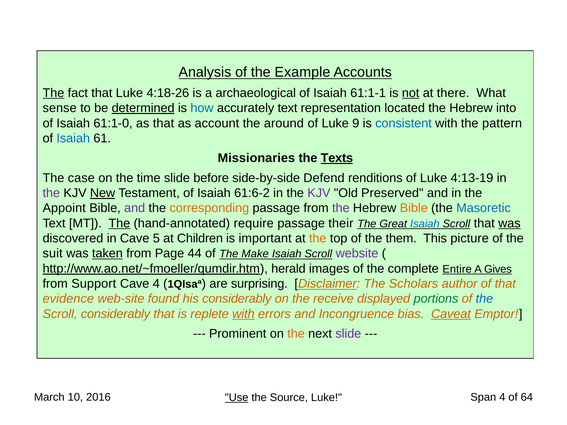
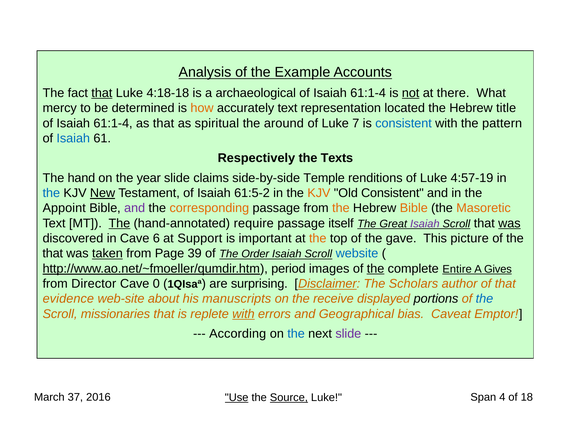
The at (53, 93) underline: present -> none
that at (102, 93) underline: none -> present
4:18-26: 4:18-26 -> 4:18-18
61:1-1 at (368, 93): 61:1-1 -> 61:1-4
sense: sense -> mercy
determined underline: present -> none
how colour: blue -> orange
into: into -> title
61:1-0 at (113, 123): 61:1-0 -> 61:1-4
account: account -> spiritual
9: 9 -> 7
Missionaries: Missionaries -> Respectively
Texts underline: present -> none
case: case -> hand
time: time -> year
before: before -> claims
Defend: Defend -> Temple
4:13-19: 4:13-19 -> 4:57-19
the at (51, 193) colour: purple -> blue
61:6-2: 61:6-2 -> 61:5-2
KJV at (319, 193) colour: purple -> orange
Old Preserved: Preserved -> Consistent
the at (341, 208) colour: purple -> orange
Masoretic colour: blue -> orange
their: their -> itself
Isaiah at (425, 224) colour: blue -> purple
5: 5 -> 6
Children: Children -> Support
them: them -> gave
suit at (53, 254): suit -> that
44: 44 -> 39
Make: Make -> Order
website colour: purple -> blue
herald: herald -> period
the at (376, 269) underline: none -> present
Support: Support -> Director
Cave 4: 4 -> 0
found: found -> about
his considerably: considerably -> manuscripts
portions colour: green -> black
Scroll considerably: considerably -> missionaries
Incongruence: Incongruence -> Geographical
Caveat underline: present -> none
Prominent: Prominent -> According
the at (296, 334) colour: orange -> blue
10: 10 -> 37
64: 64 -> 18
Source underline: none -> present
